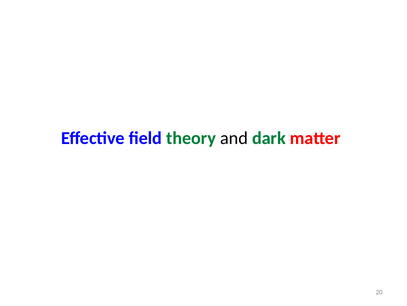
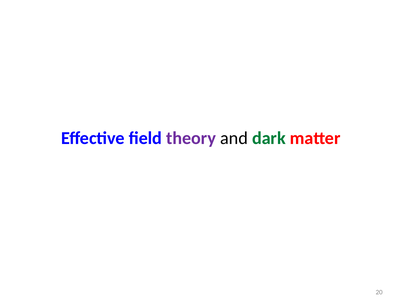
theory colour: green -> purple
